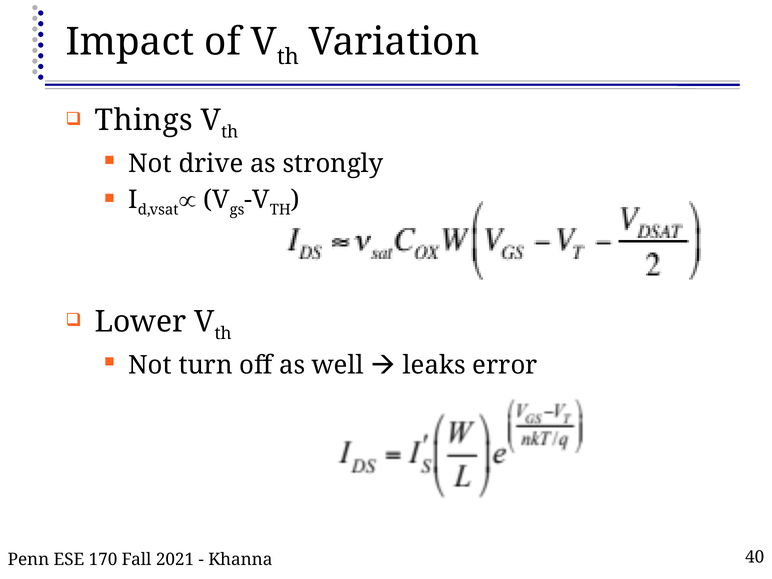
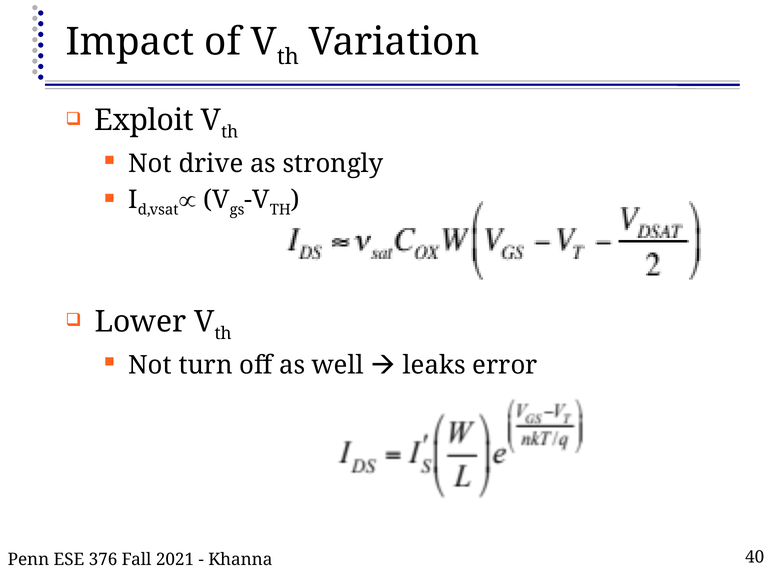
Things: Things -> Exploit
170: 170 -> 376
